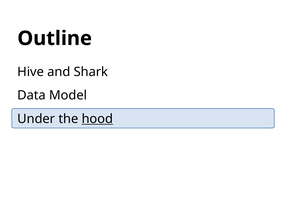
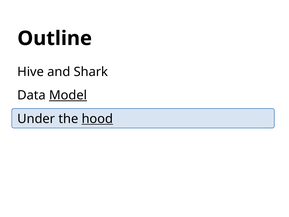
Model underline: none -> present
